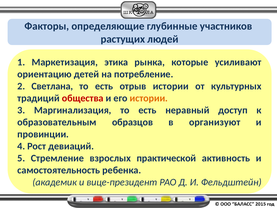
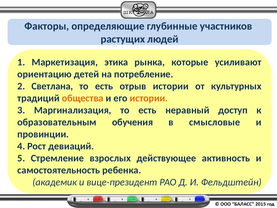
общества colour: red -> orange
образцов: образцов -> обучения
организуют: организуют -> смысловые
практической: практической -> действующее
